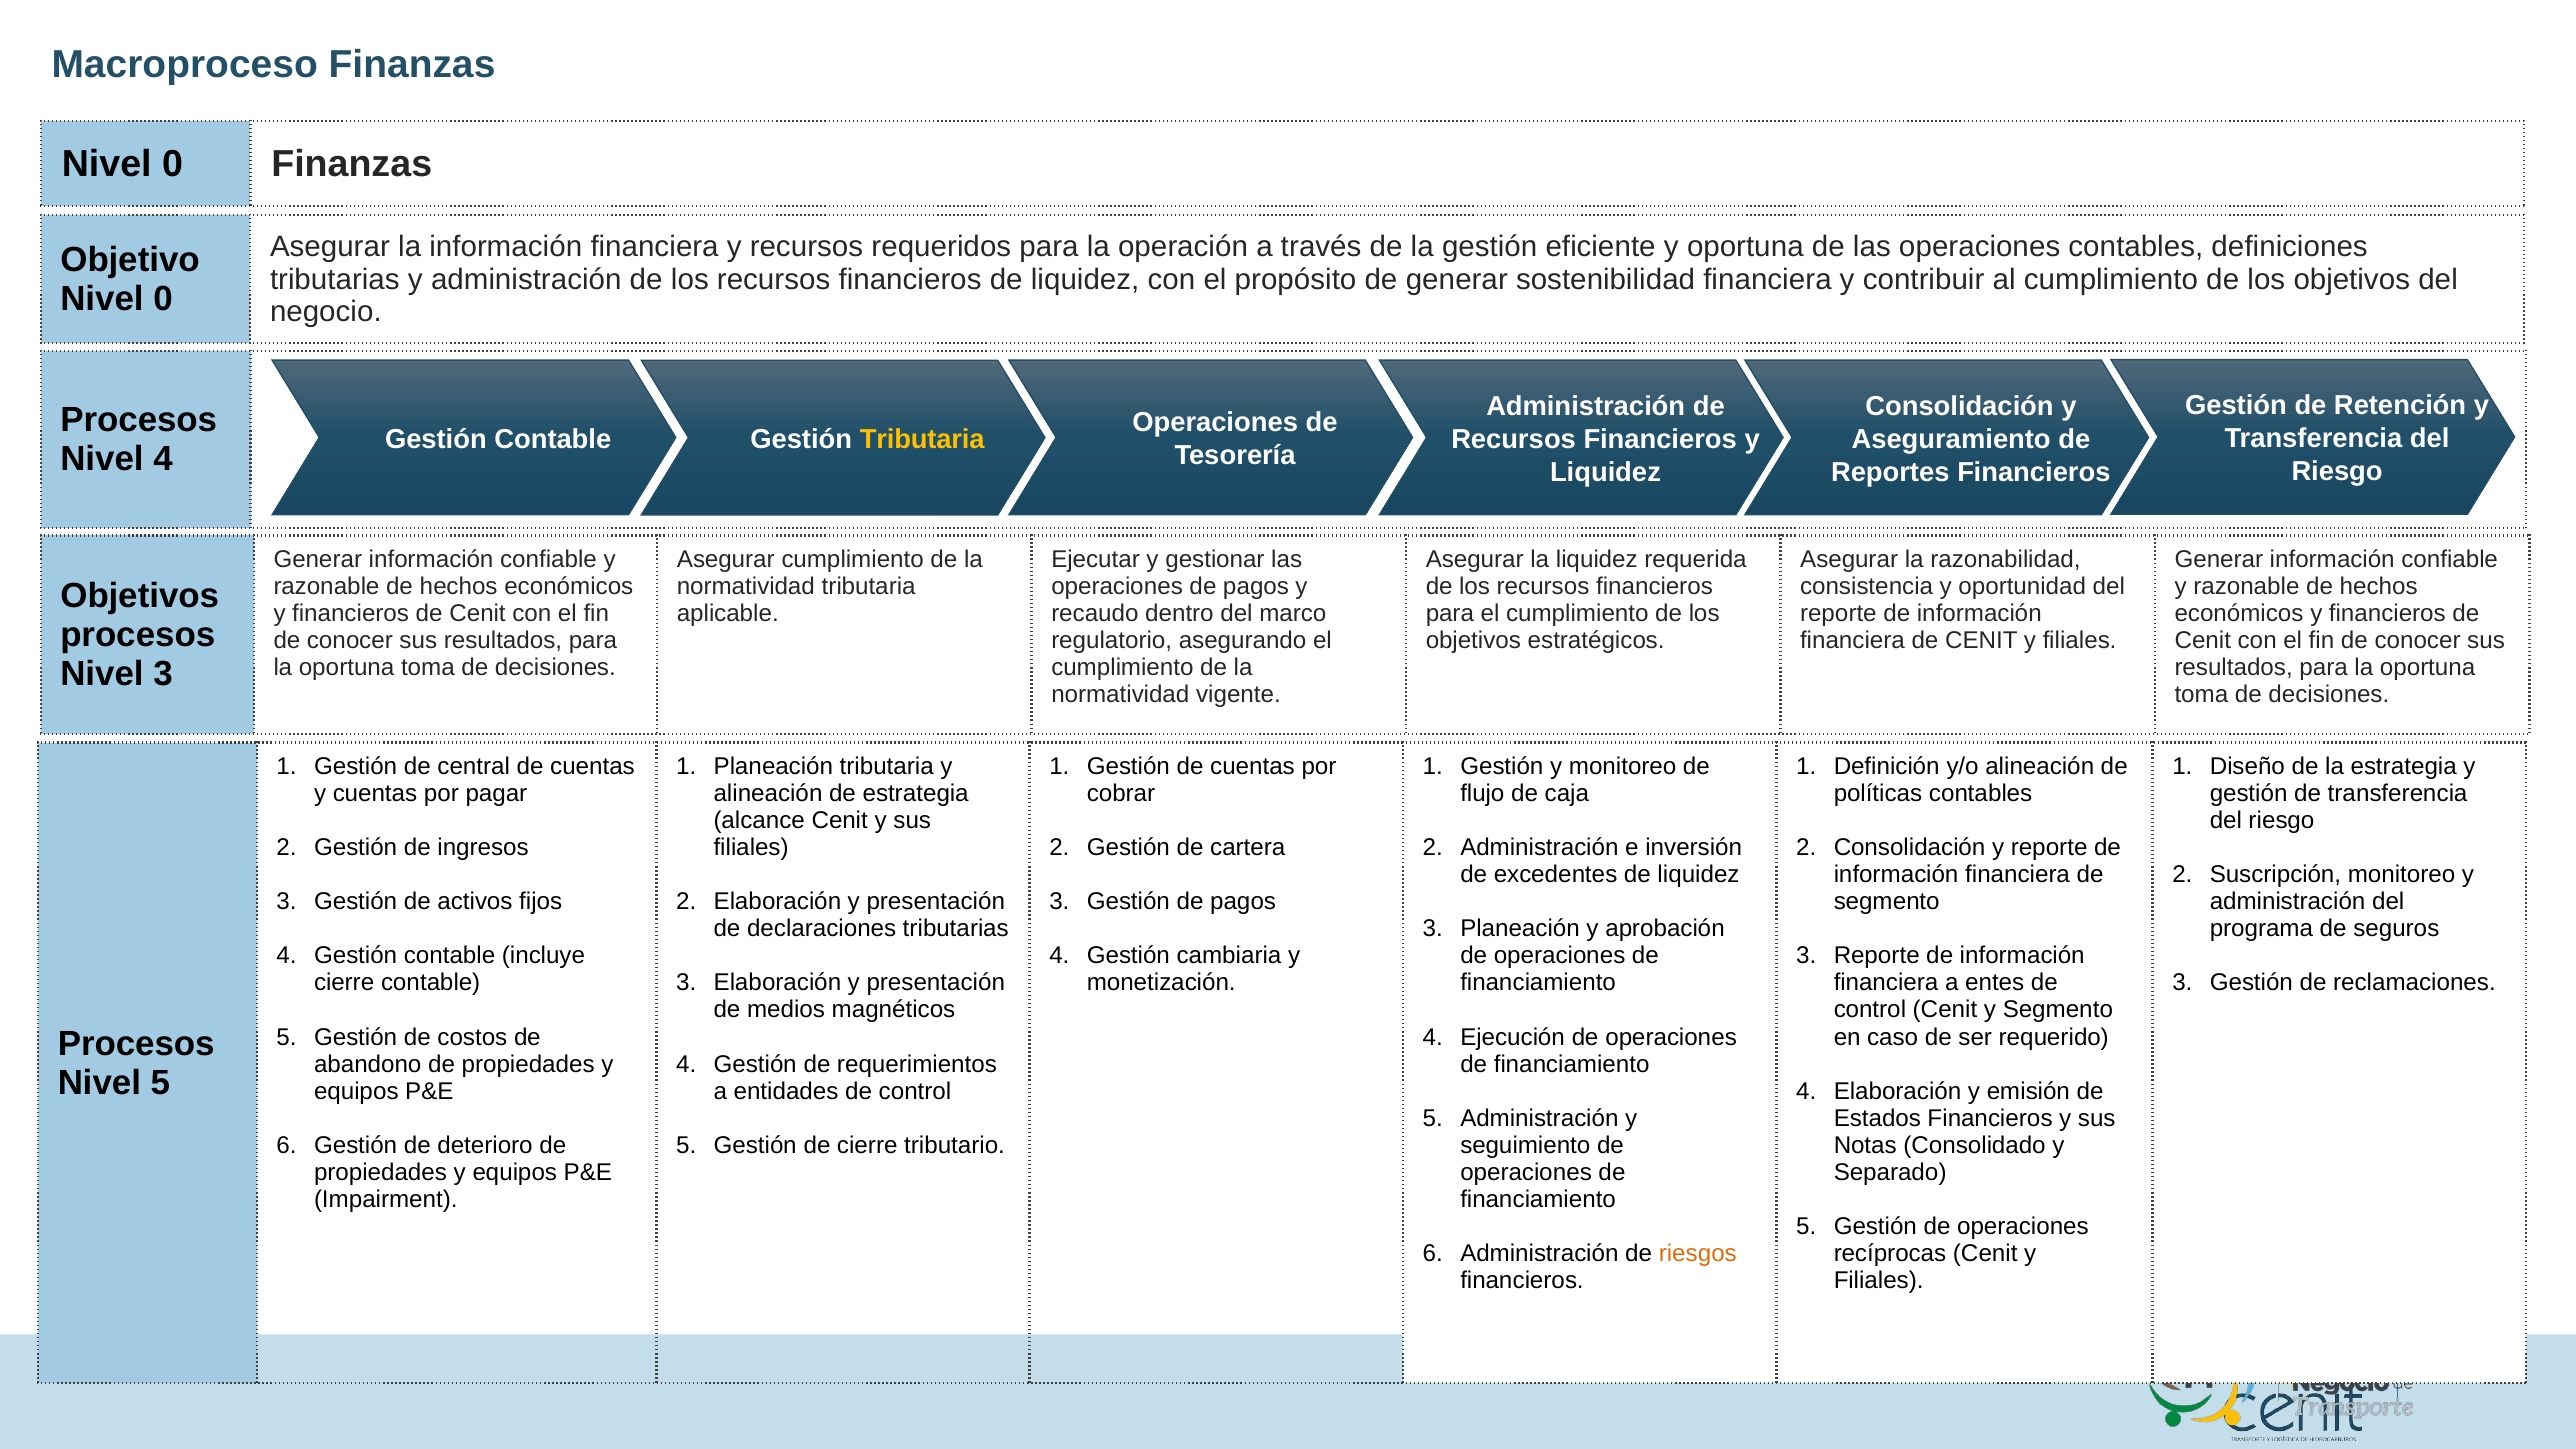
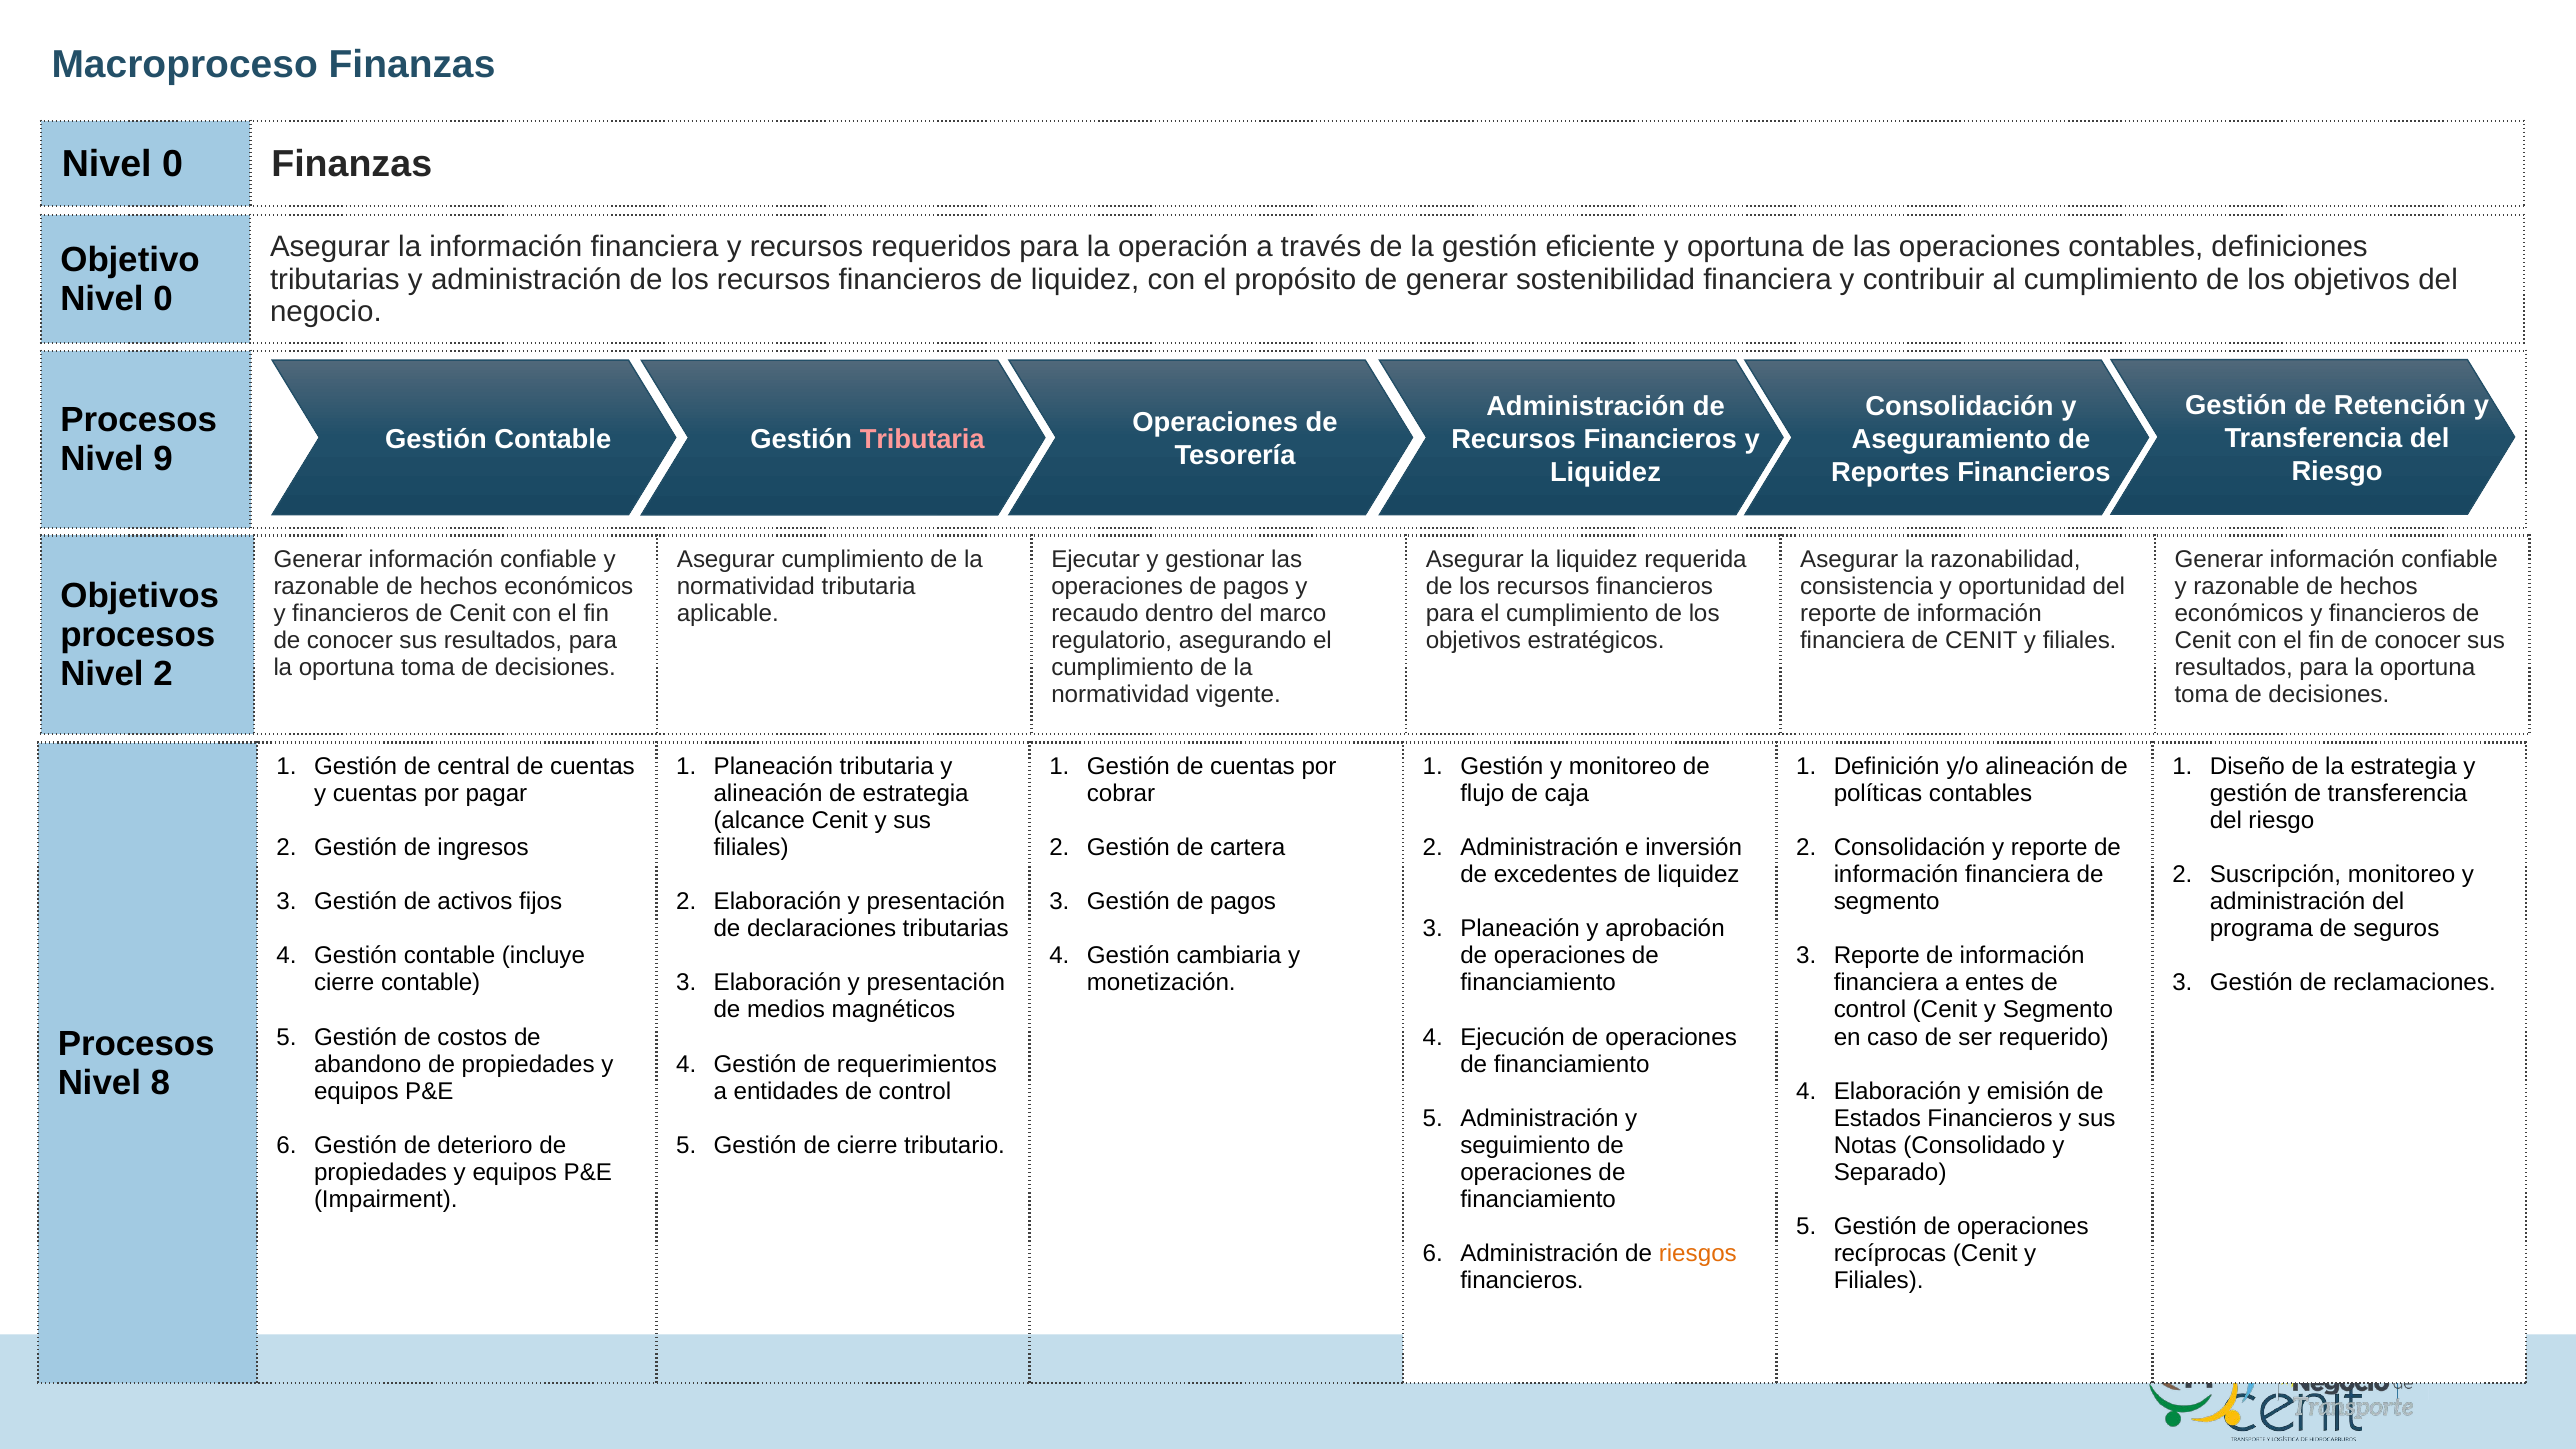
Tributaria at (922, 440) colour: yellow -> pink
Nivel 4: 4 -> 9
Nivel 3: 3 -> 2
Nivel 5: 5 -> 8
